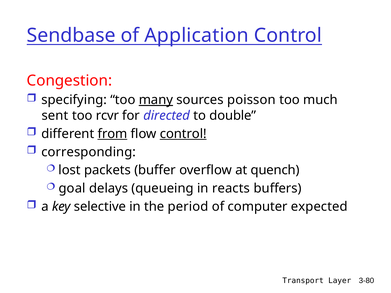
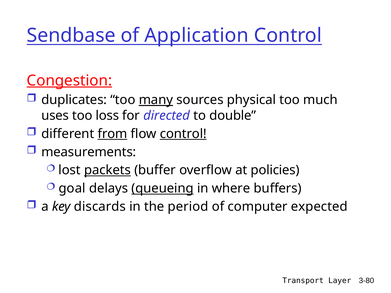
Congestion underline: none -> present
specifying: specifying -> duplicates
poisson: poisson -> physical
sent: sent -> uses
rcvr: rcvr -> loss
corresponding: corresponding -> measurements
packets underline: none -> present
quench: quench -> policies
queueing underline: none -> present
reacts: reacts -> where
selective: selective -> discards
